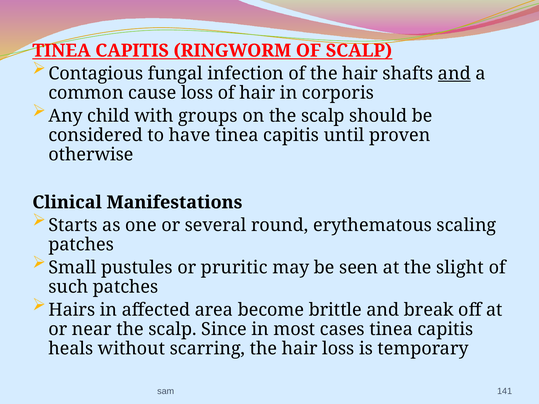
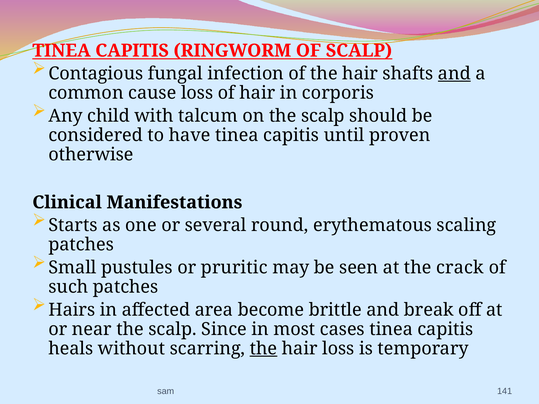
groups: groups -> talcum
slight: slight -> crack
the at (264, 349) underline: none -> present
